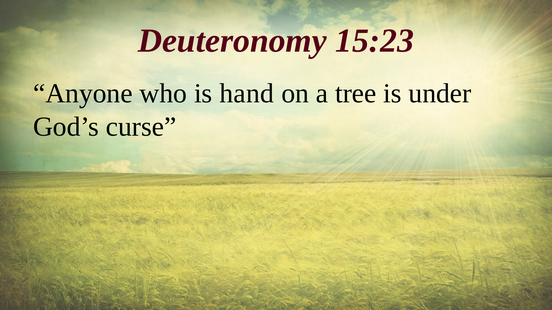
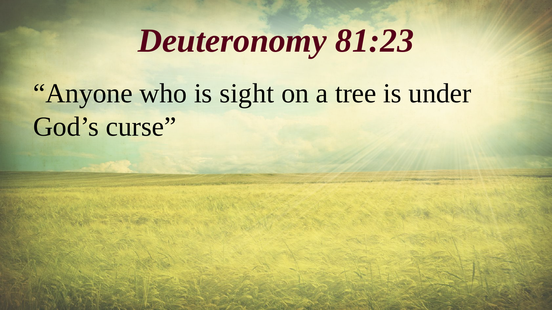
15:23: 15:23 -> 81:23
hand: hand -> sight
